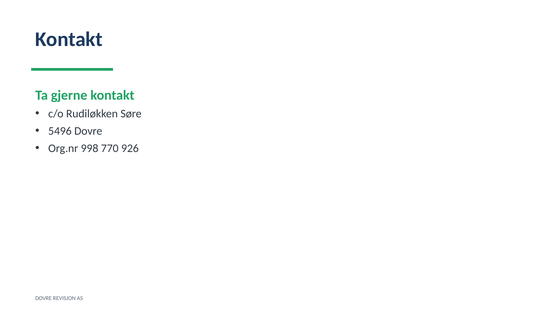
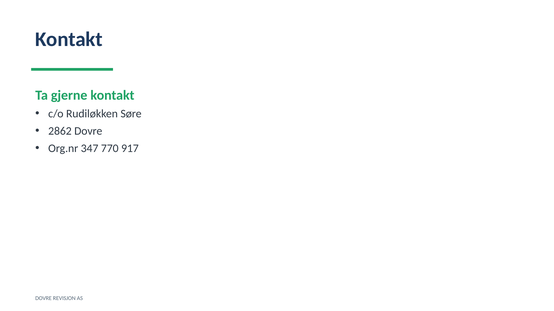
5496: 5496 -> 2862
998: 998 -> 347
926: 926 -> 917
